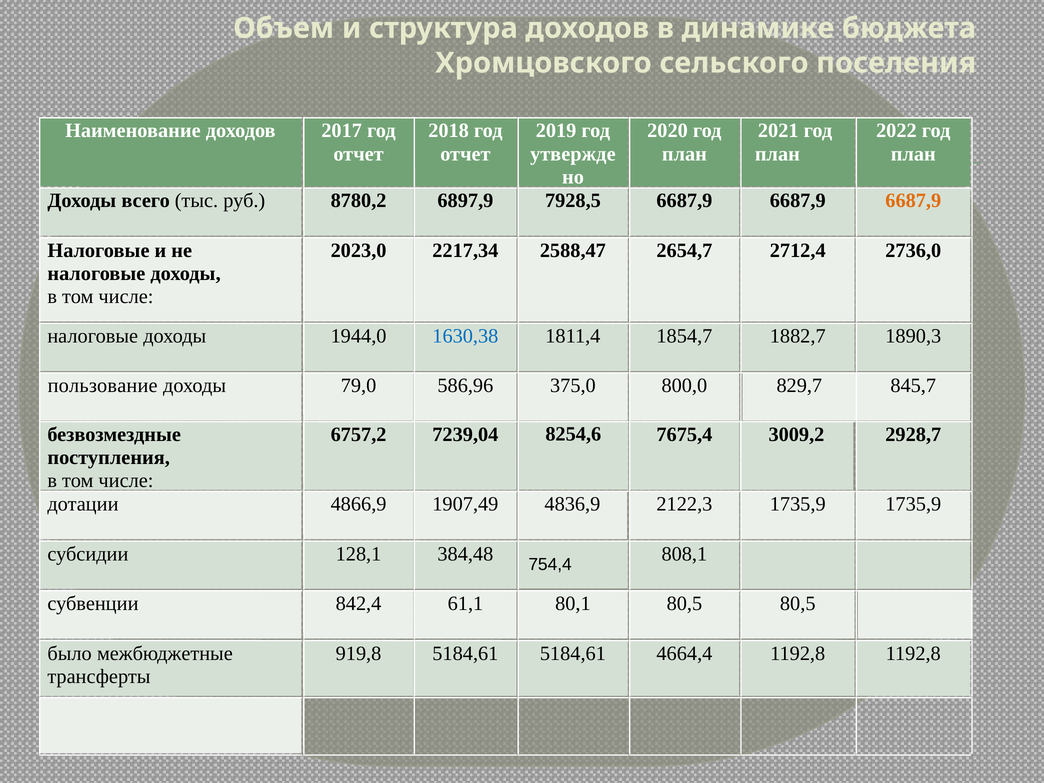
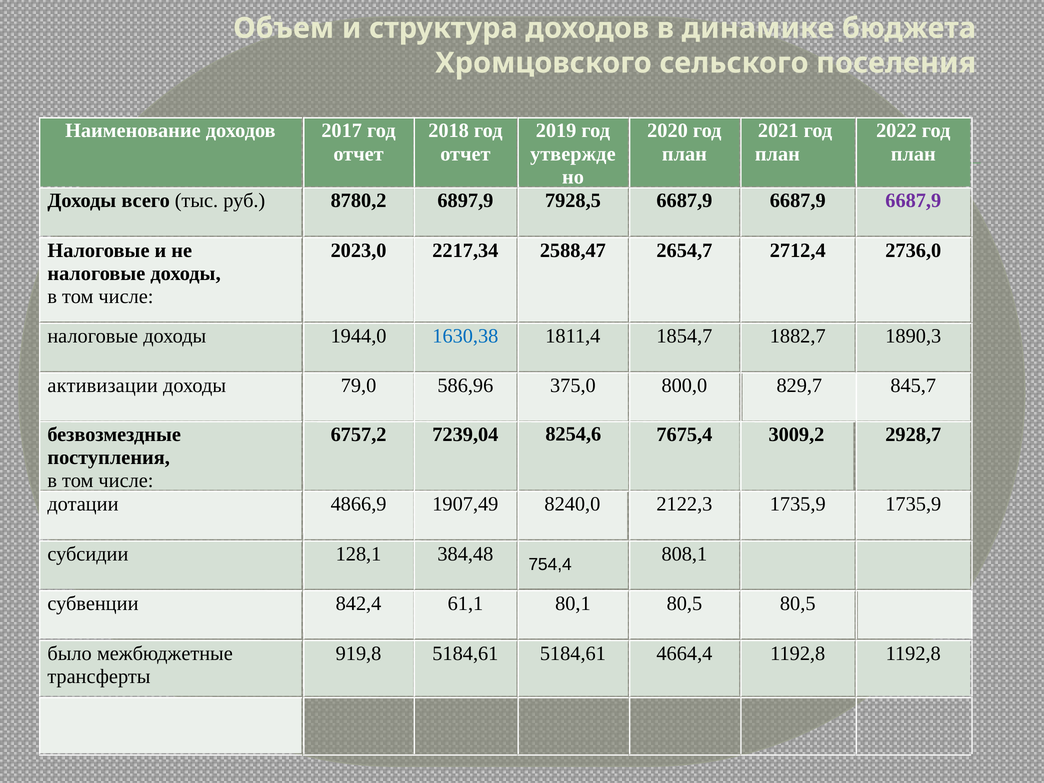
6687,9 at (913, 201) colour: orange -> purple
пользование: пользование -> активизации
4836,9: 4836,9 -> 8240,0
